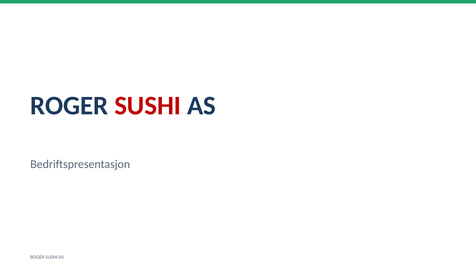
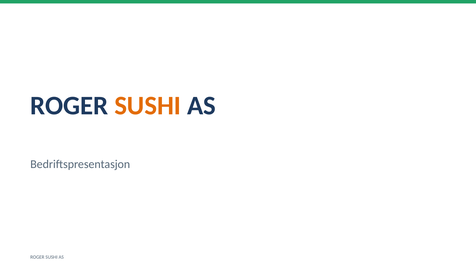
SUSHI at (148, 106) colour: red -> orange
